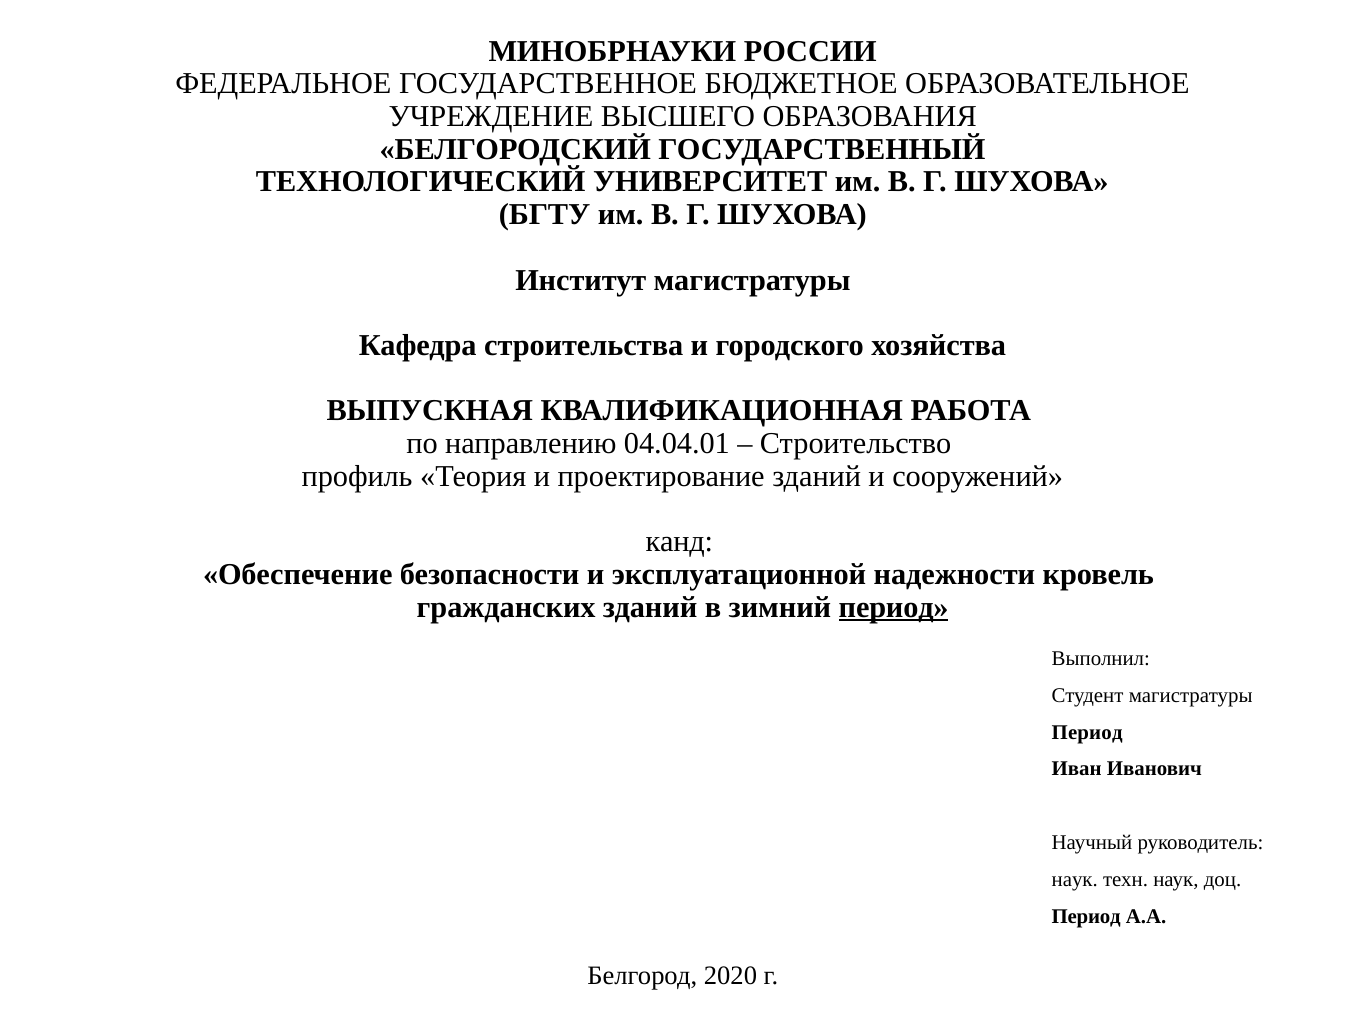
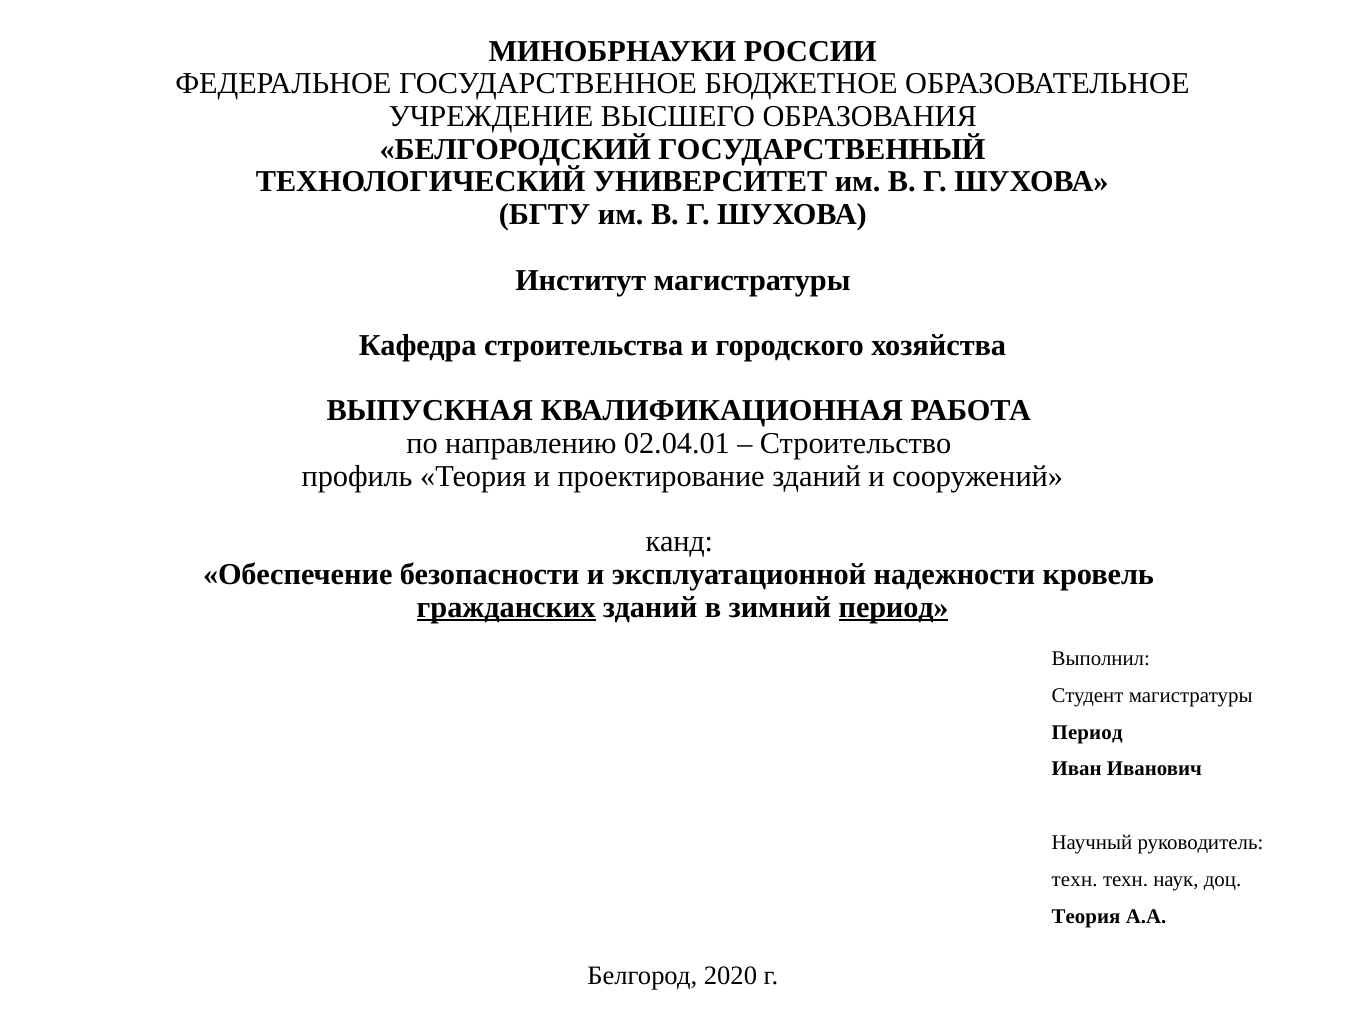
04.04.01: 04.04.01 -> 02.04.01
гражданских underline: none -> present
наук at (1075, 879): наук -> техн
Период at (1086, 916): Период -> Теория
